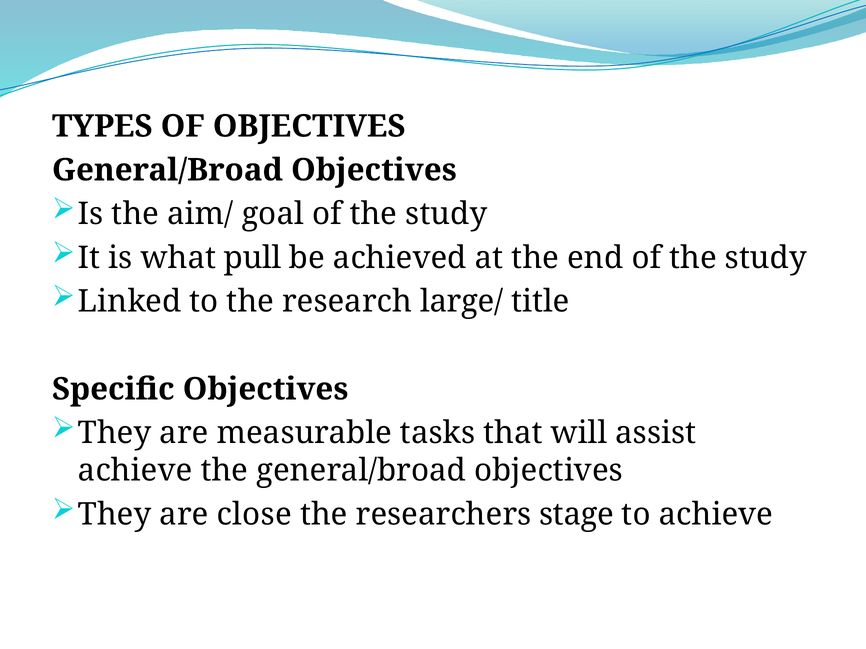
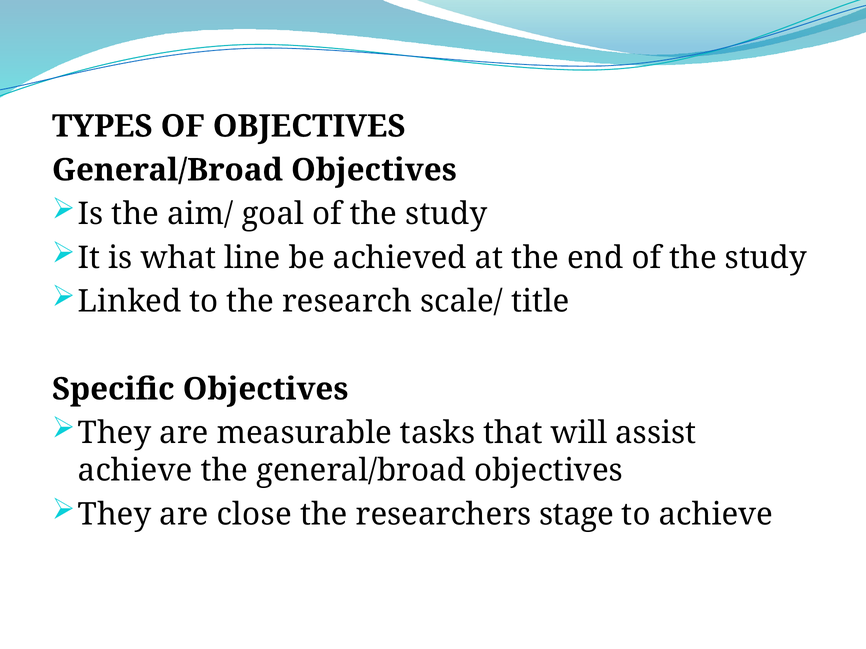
pull: pull -> line
large/: large/ -> scale/
